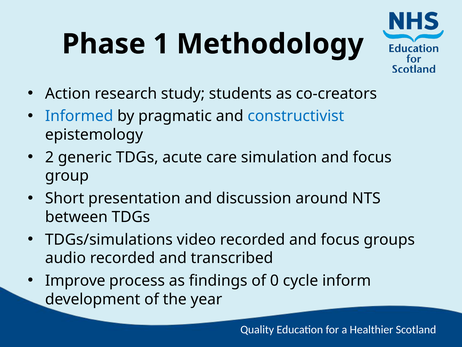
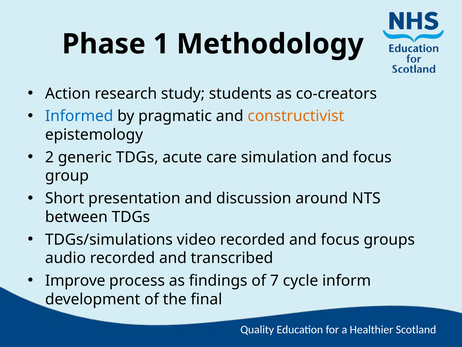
constructivist colour: blue -> orange
0: 0 -> 7
year: year -> final
